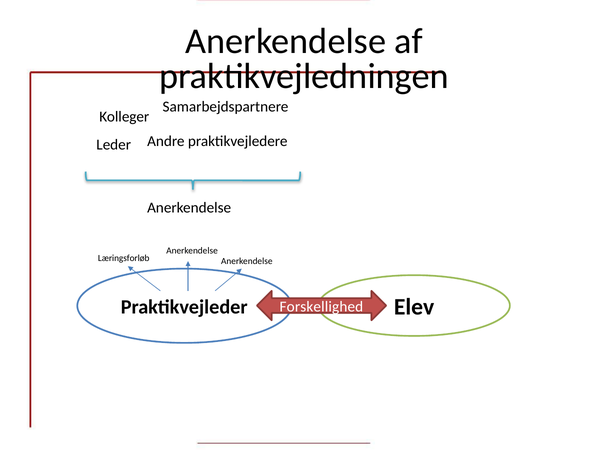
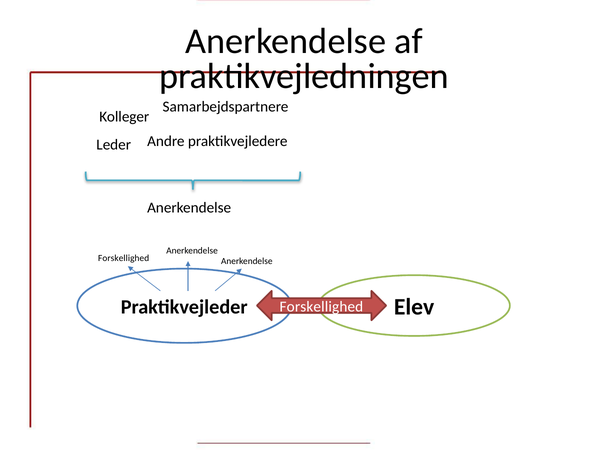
Læringsforløb at (124, 258): Læringsforløb -> Forskellighed
